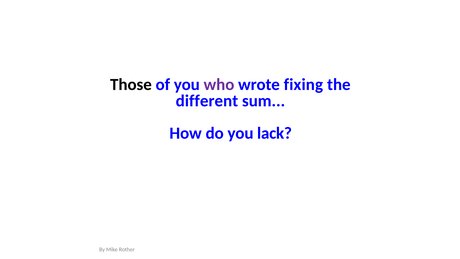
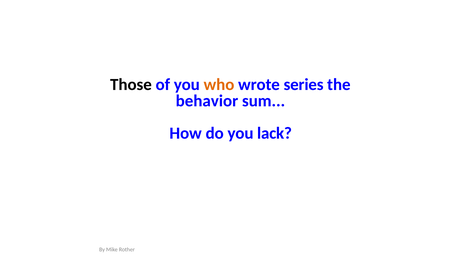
who colour: purple -> orange
fixing: fixing -> series
different: different -> behavior
